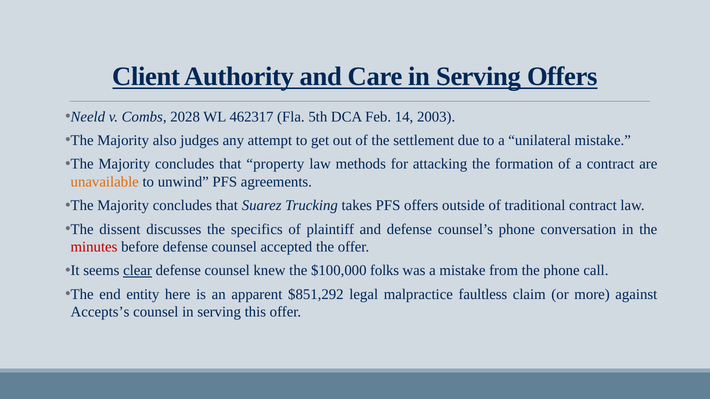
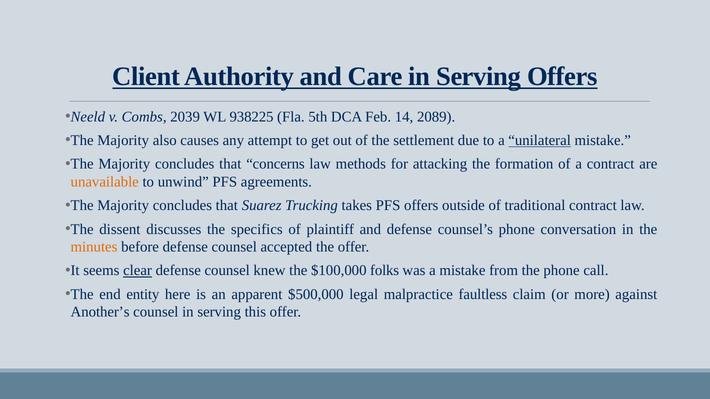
2028: 2028 -> 2039
462317: 462317 -> 938225
2003: 2003 -> 2089
judges: judges -> causes
unilateral underline: none -> present
property: property -> concerns
minutes colour: red -> orange
$851,292: $851,292 -> $500,000
Accepts’s: Accepts’s -> Another’s
